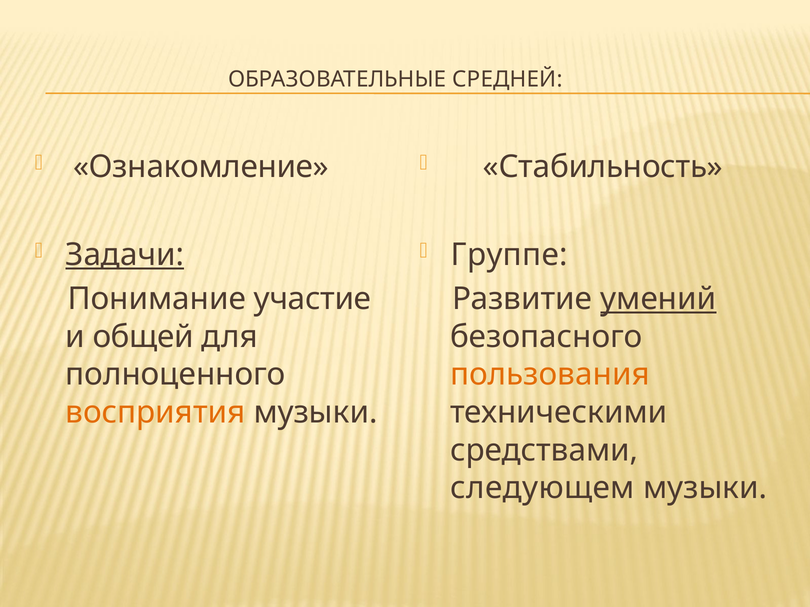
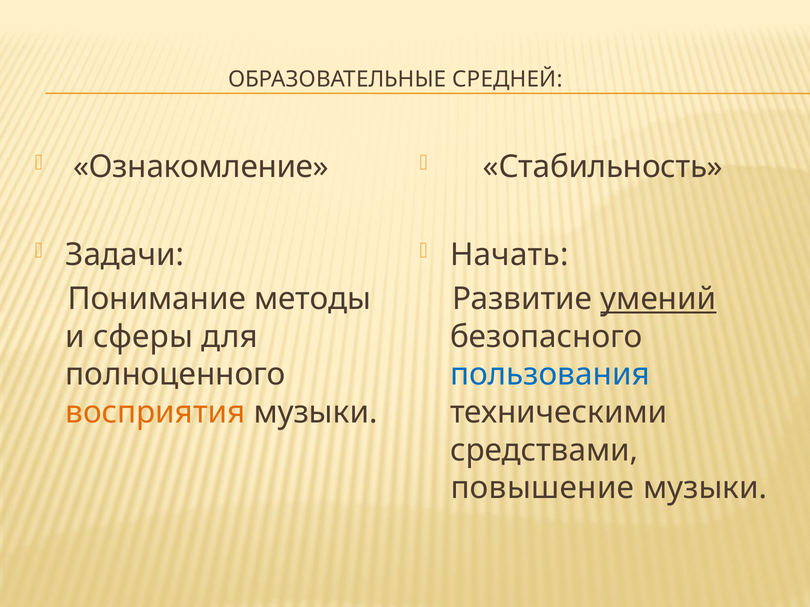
Задачи underline: present -> none
Группе: Группе -> Начать
участие: участие -> методы
общей: общей -> сферы
пользования colour: orange -> blue
следующем: следующем -> повышение
